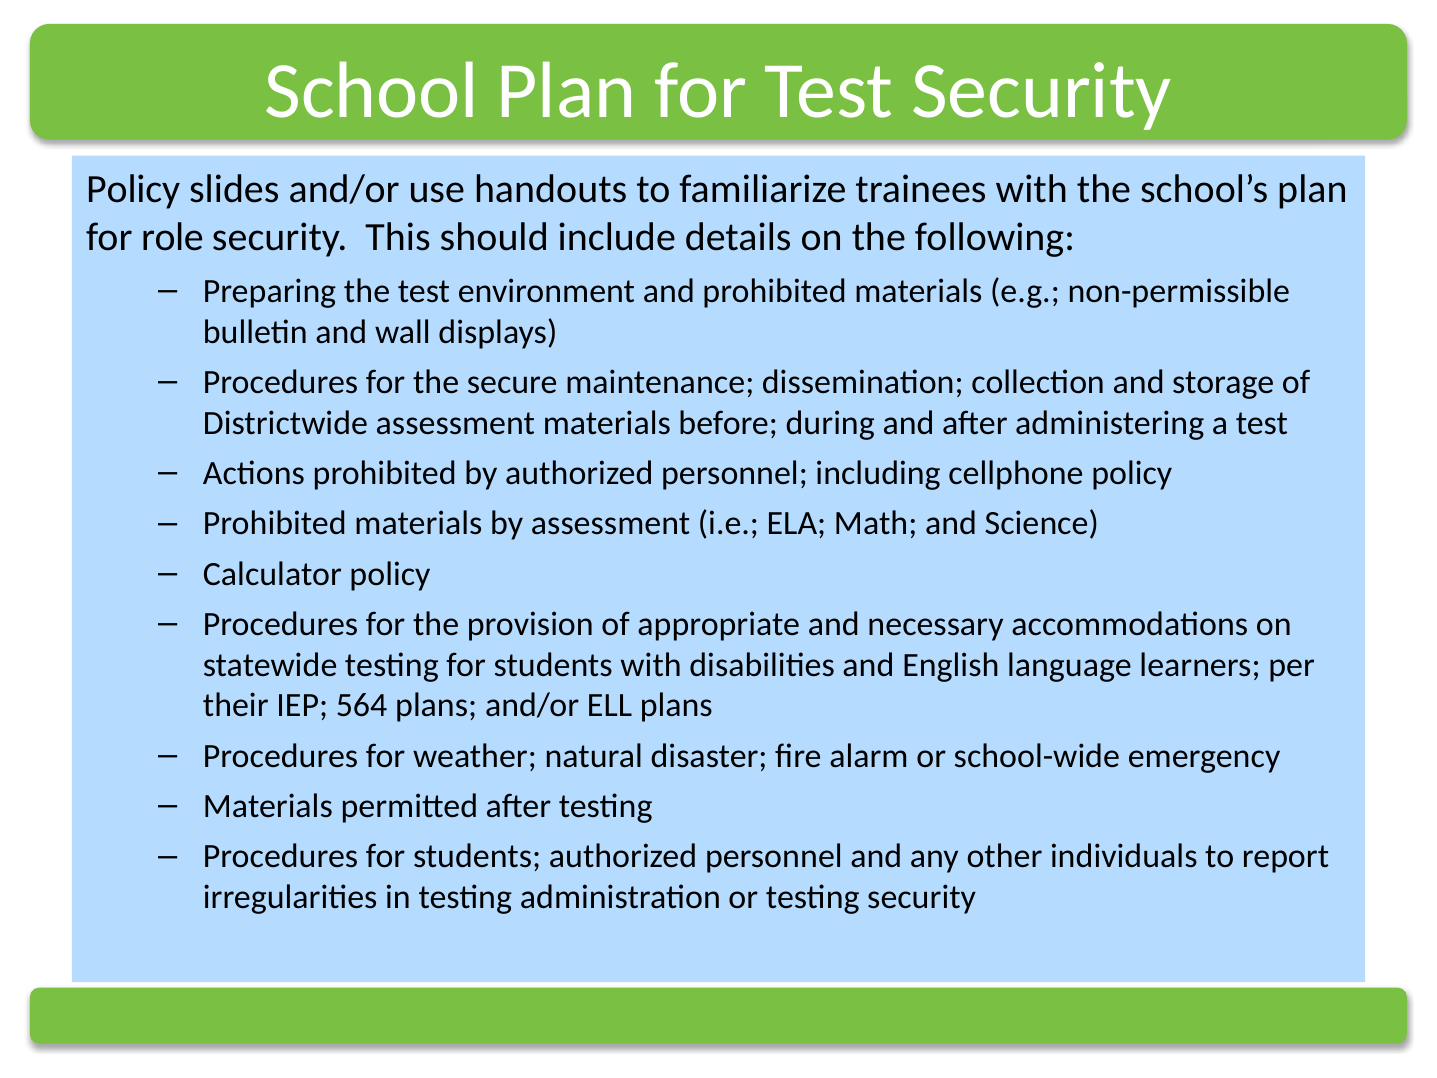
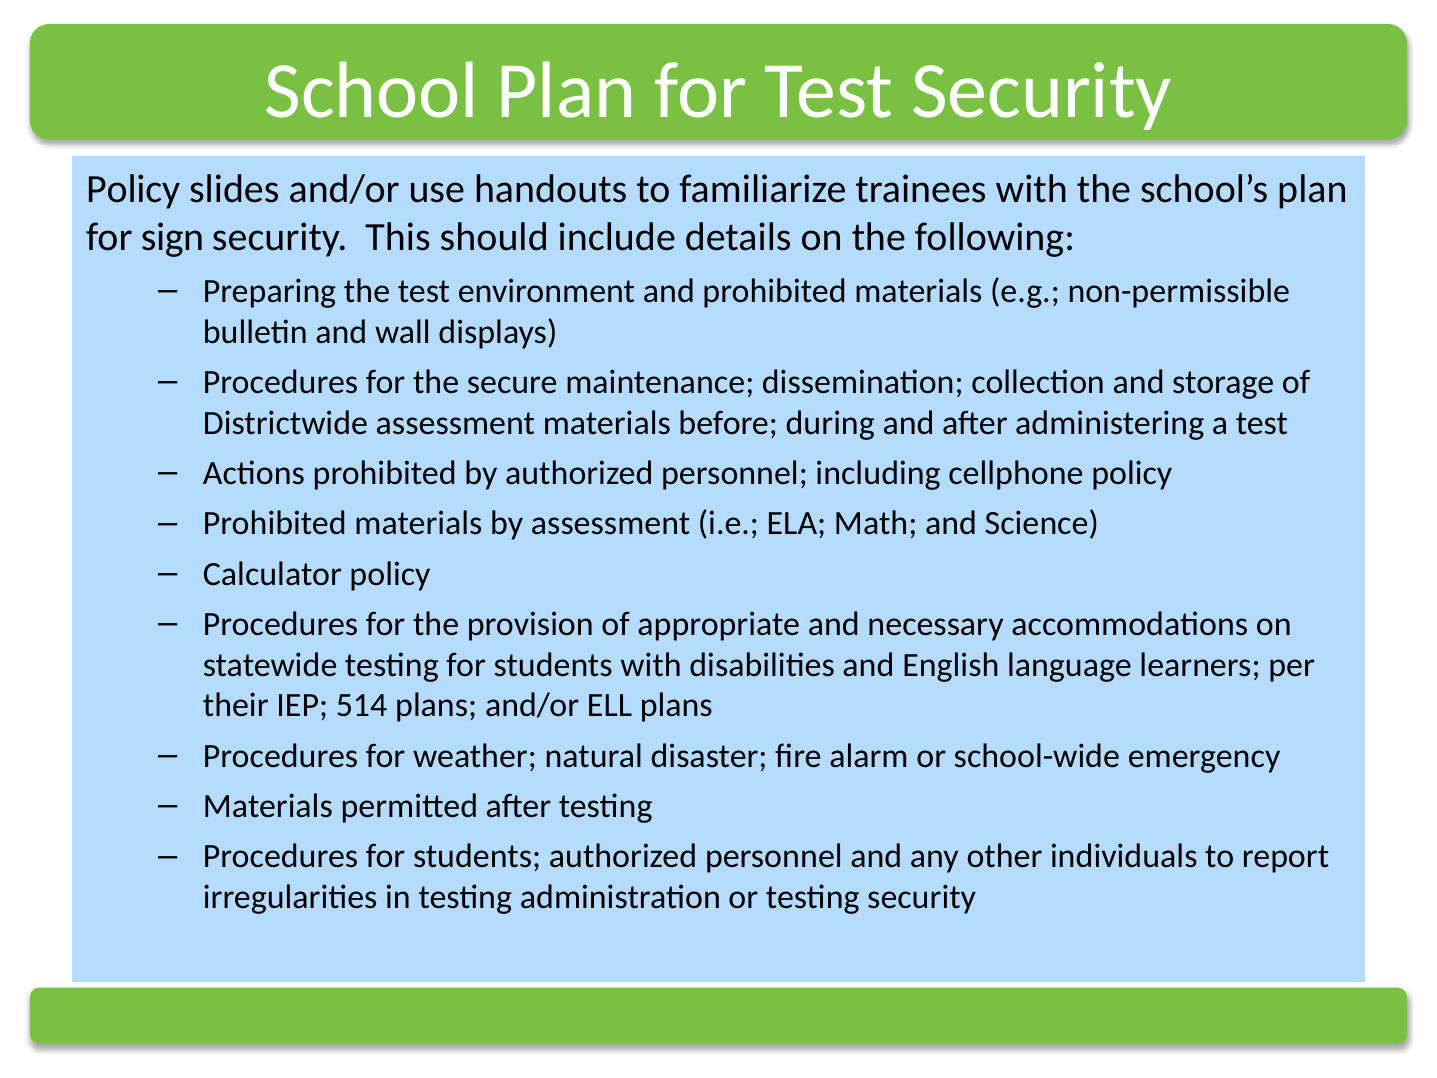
role: role -> sign
564: 564 -> 514
